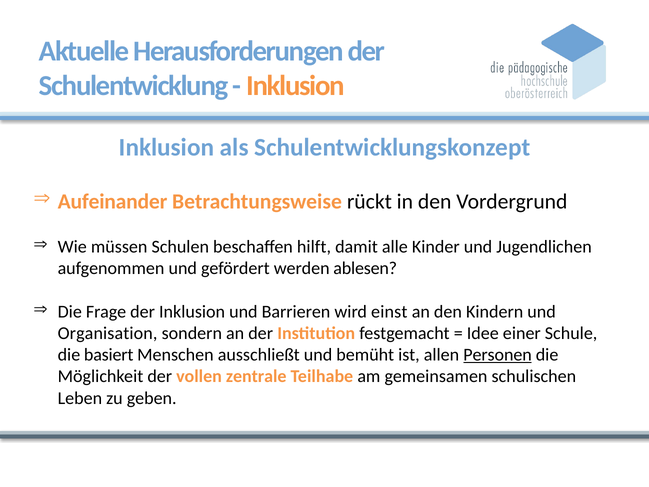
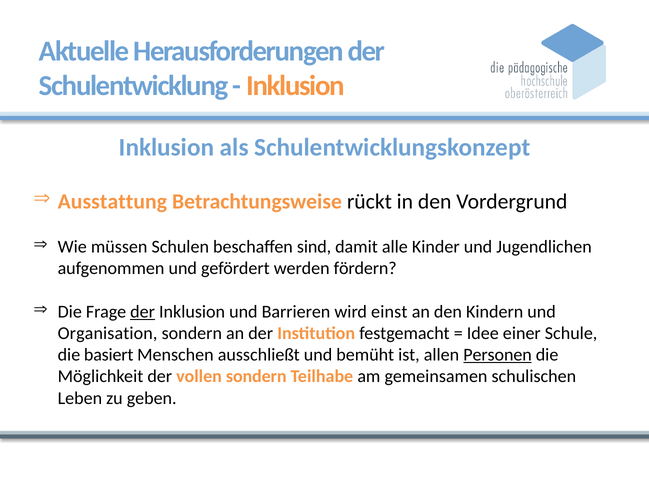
Aufeinander: Aufeinander -> Ausstattung
hilft: hilft -> sind
ablesen: ablesen -> fördern
der at (143, 311) underline: none -> present
vollen zentrale: zentrale -> sondern
